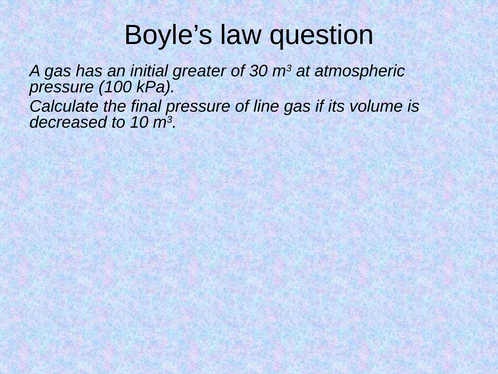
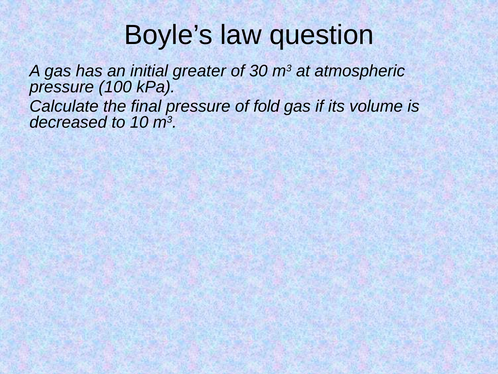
line: line -> fold
